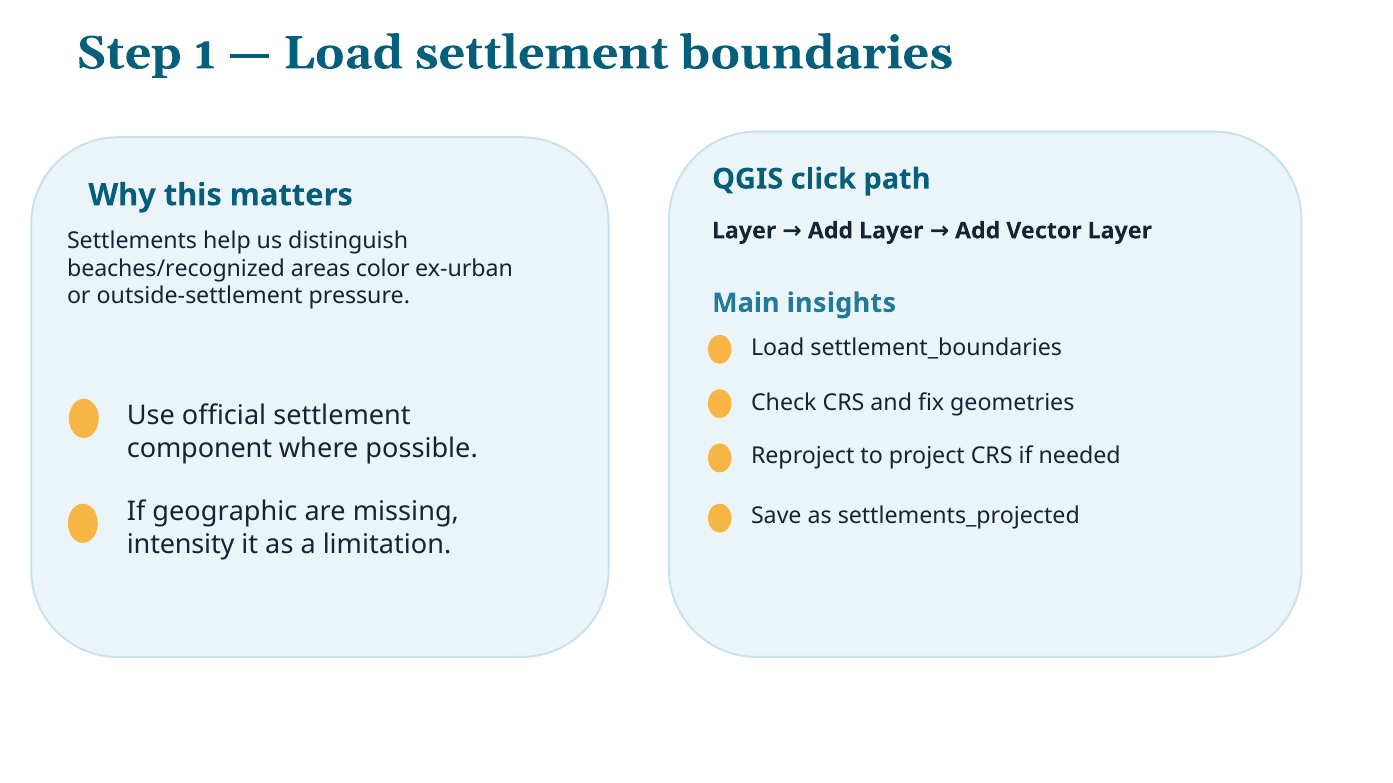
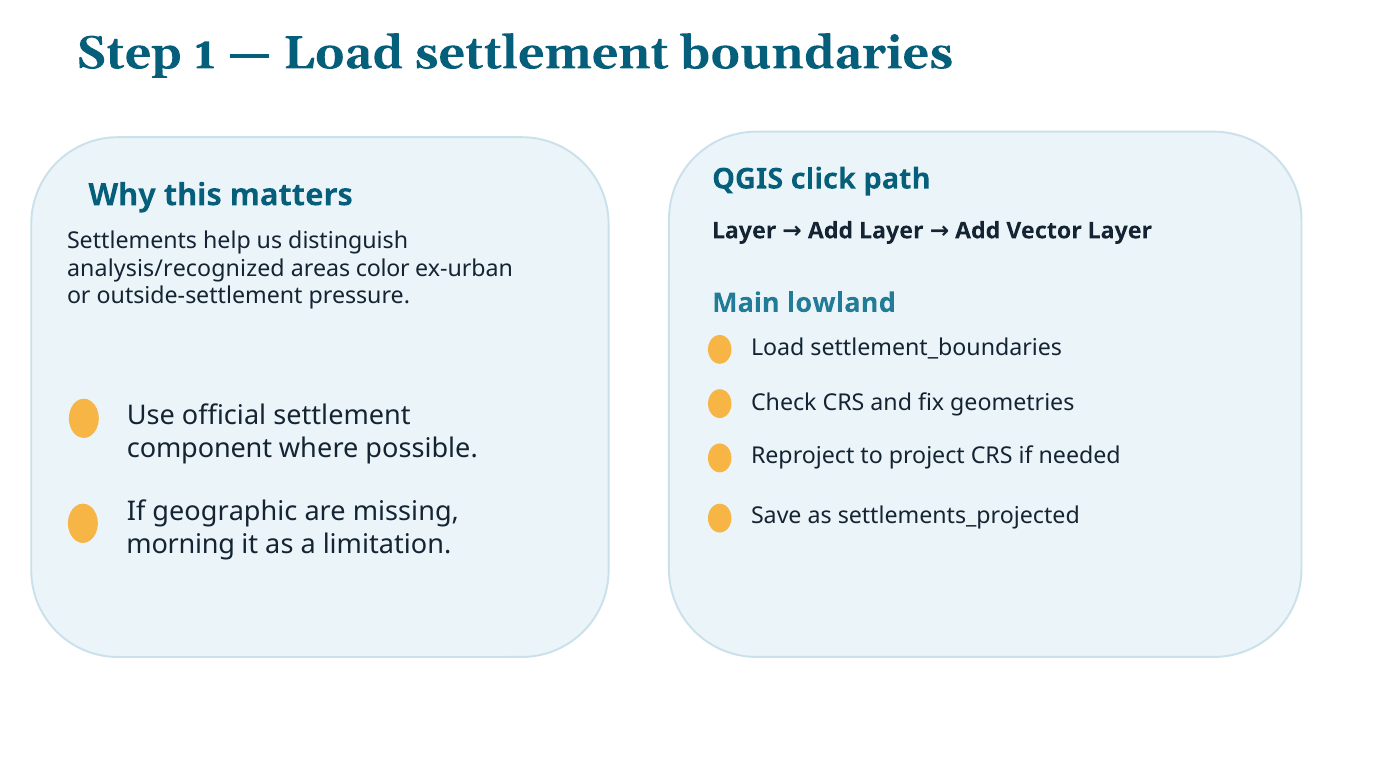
beaches/recognized: beaches/recognized -> analysis/recognized
insights: insights -> lowland
intensity: intensity -> morning
